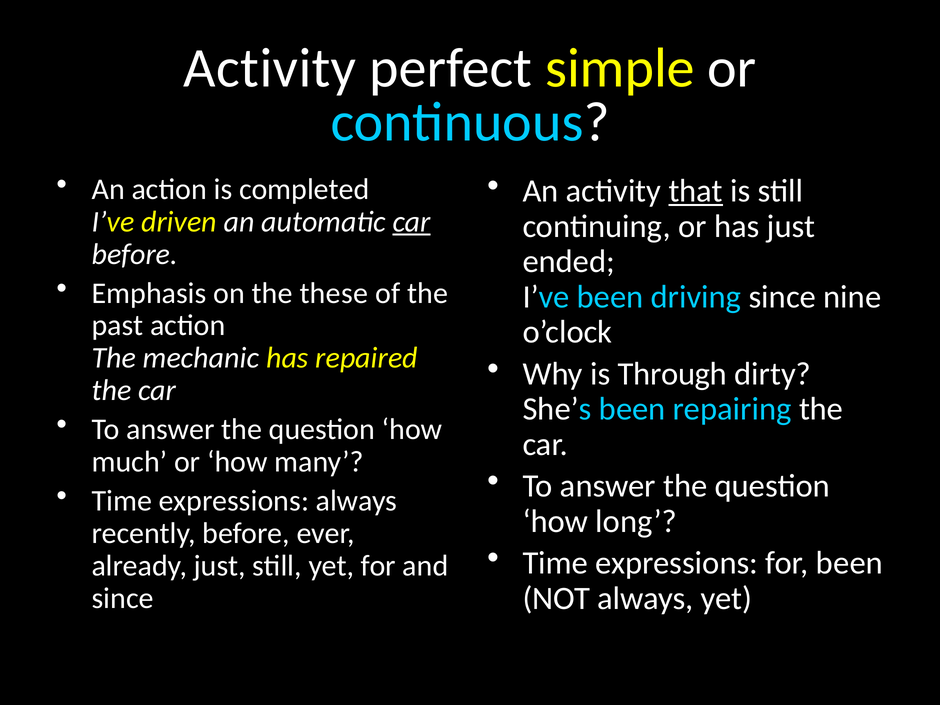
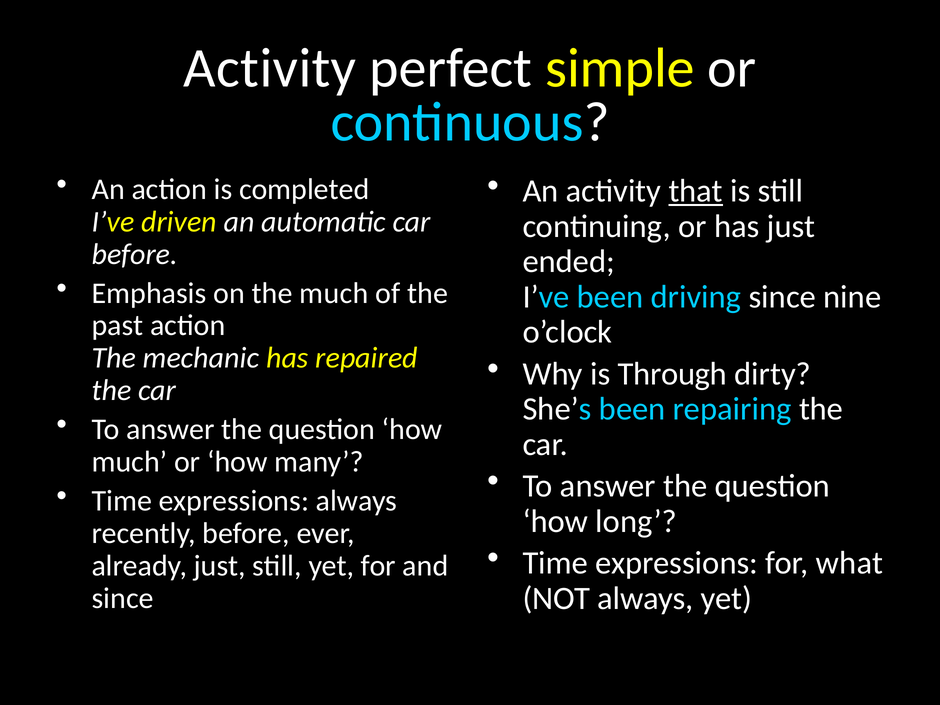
car at (412, 222) underline: present -> none
the these: these -> much
for been: been -> what
